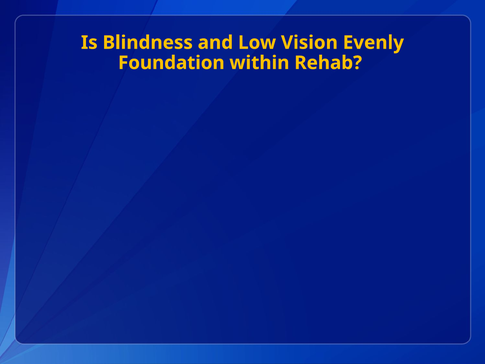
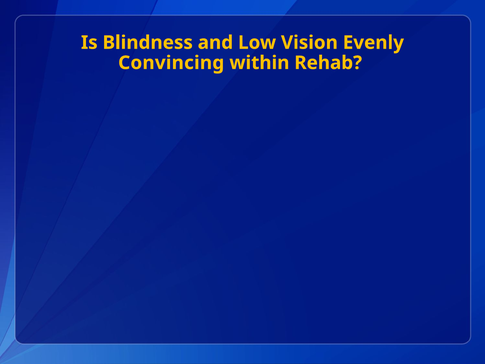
Foundation: Foundation -> Convincing
